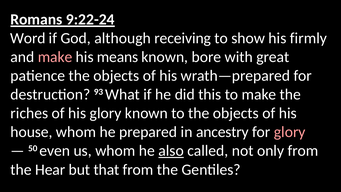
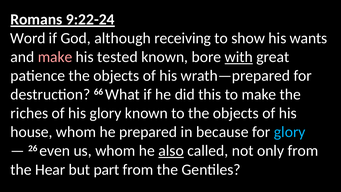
firmly: firmly -> wants
means: means -> tested
with underline: none -> present
93: 93 -> 66
ancestry: ancestry -> because
glory at (290, 132) colour: pink -> light blue
50: 50 -> 26
that: that -> part
